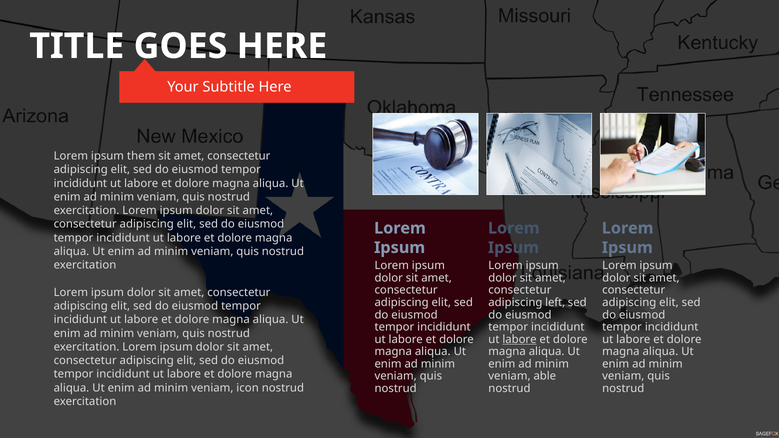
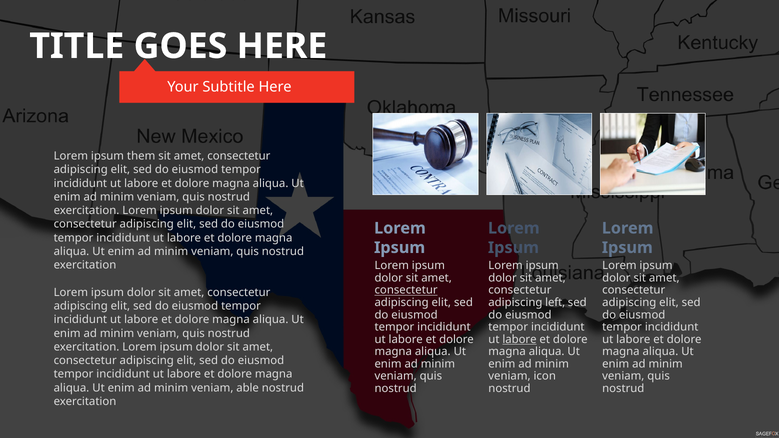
consectetur at (406, 290) underline: none -> present
able: able -> icon
icon: icon -> able
